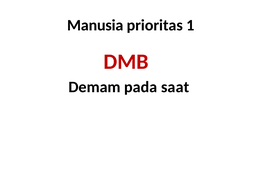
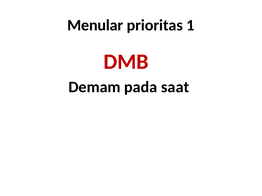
Manusia: Manusia -> Menular
